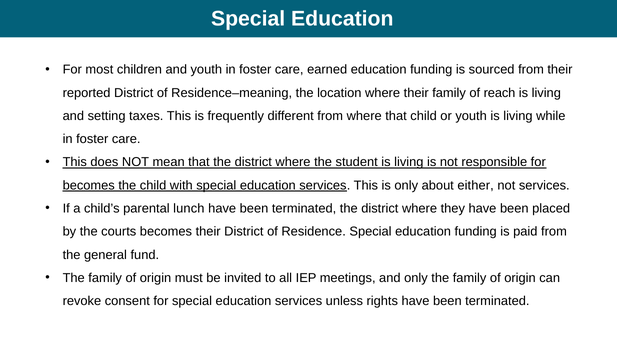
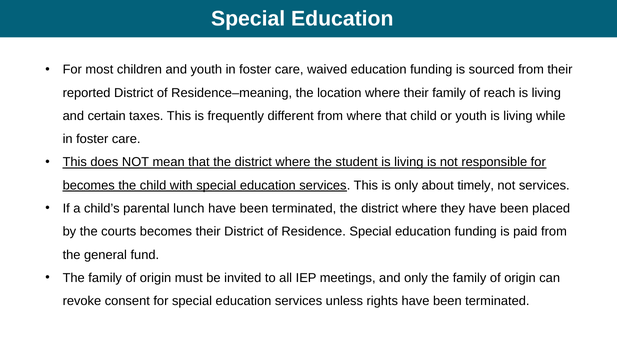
earned: earned -> waived
setting: setting -> certain
either: either -> timely
